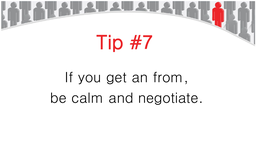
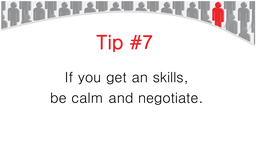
from: from -> skills
